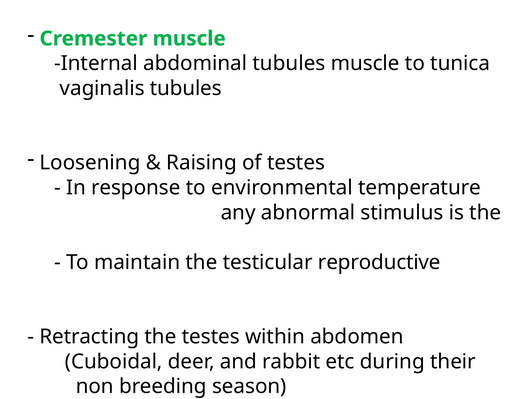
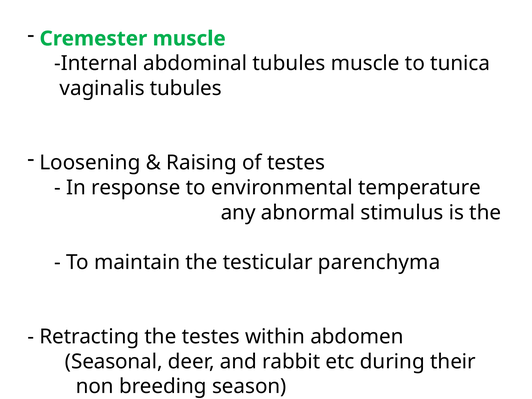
reproductive: reproductive -> parenchyma
Cuboidal: Cuboidal -> Seasonal
